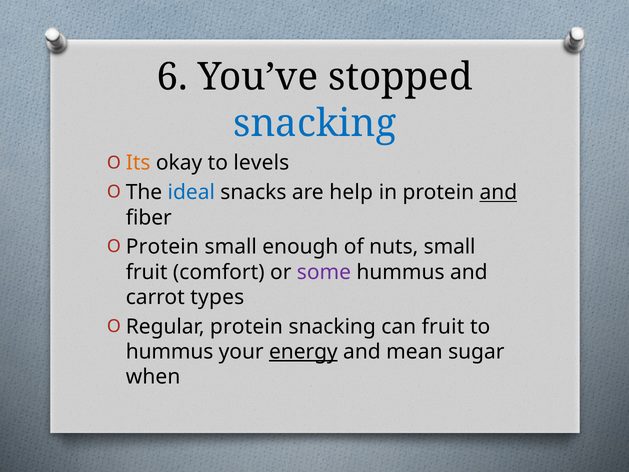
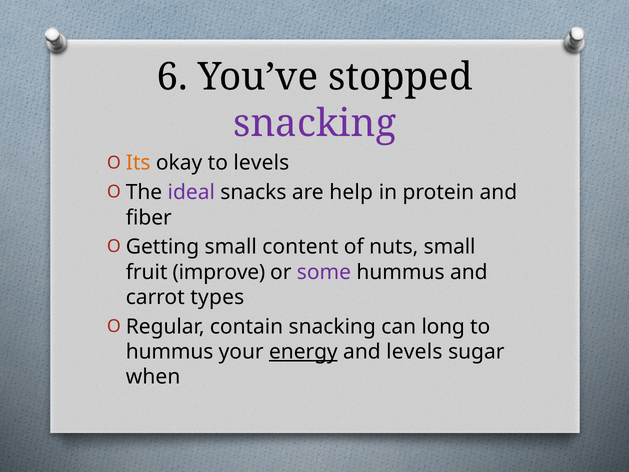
snacking at (315, 123) colour: blue -> purple
ideal colour: blue -> purple
and at (498, 192) underline: present -> none
Protein at (162, 247): Protein -> Getting
enough: enough -> content
comfort: comfort -> improve
Regular protein: protein -> contain
can fruit: fruit -> long
and mean: mean -> levels
